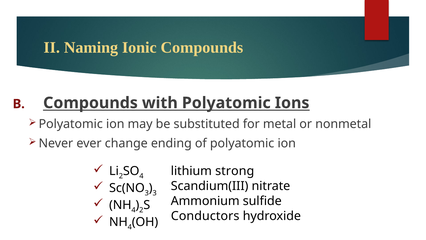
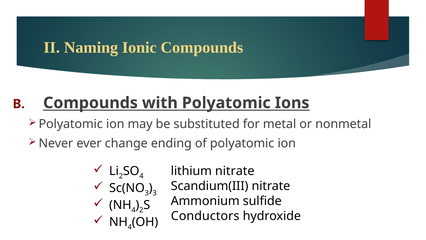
lithium strong: strong -> nitrate
